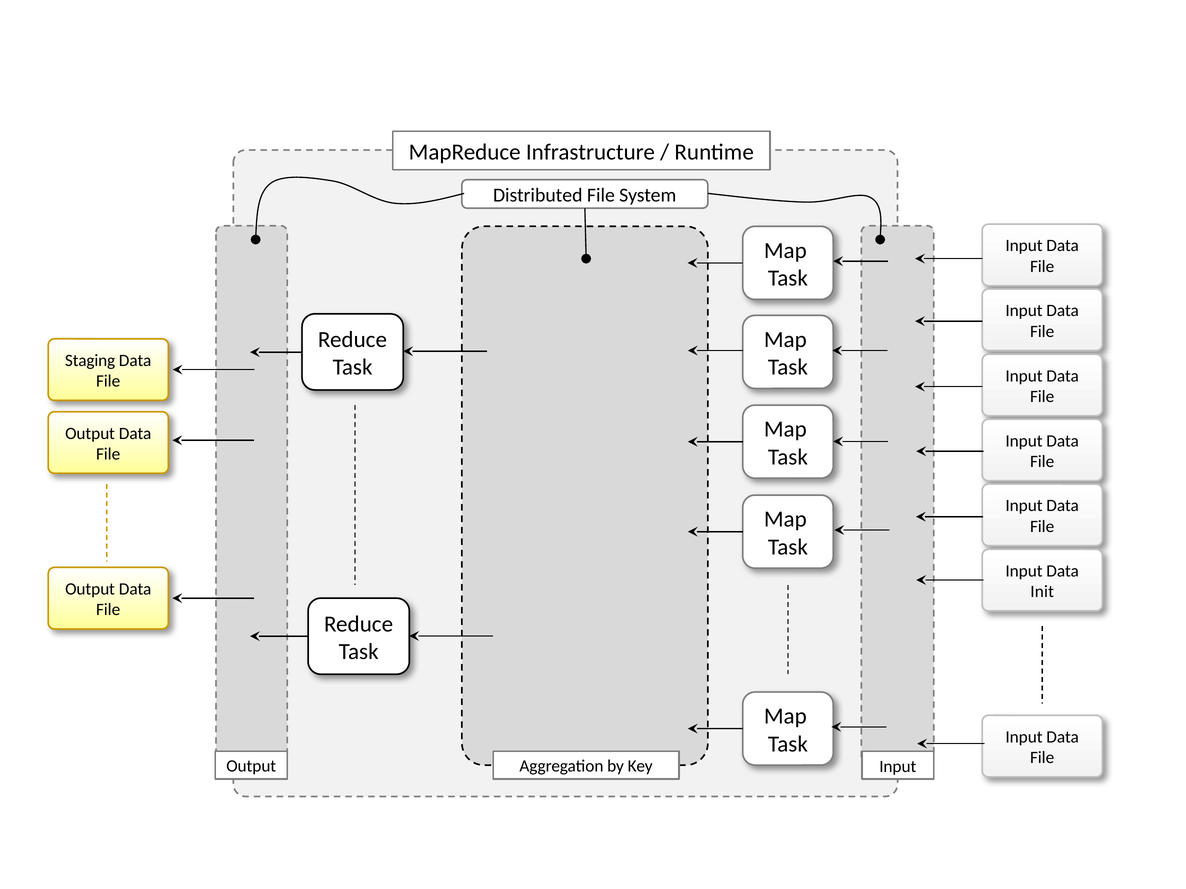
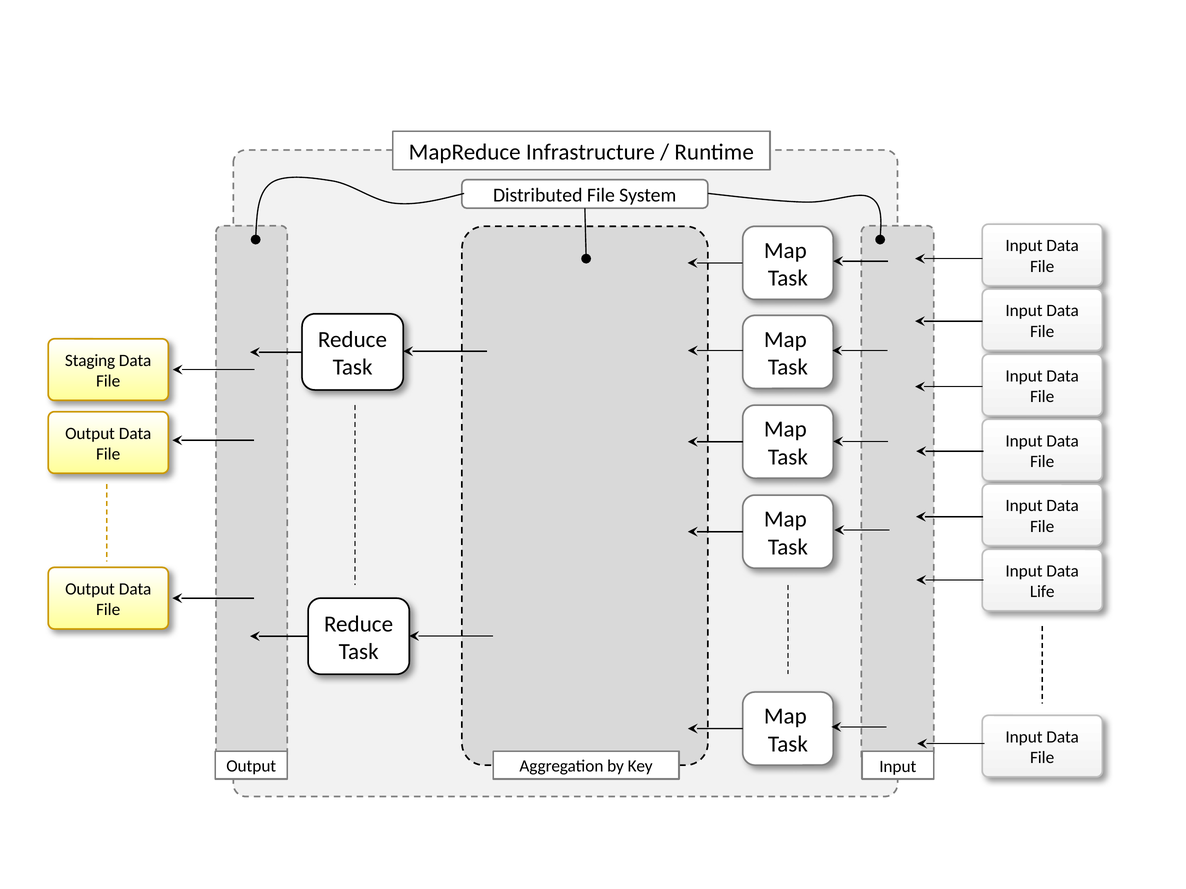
Init: Init -> Life
